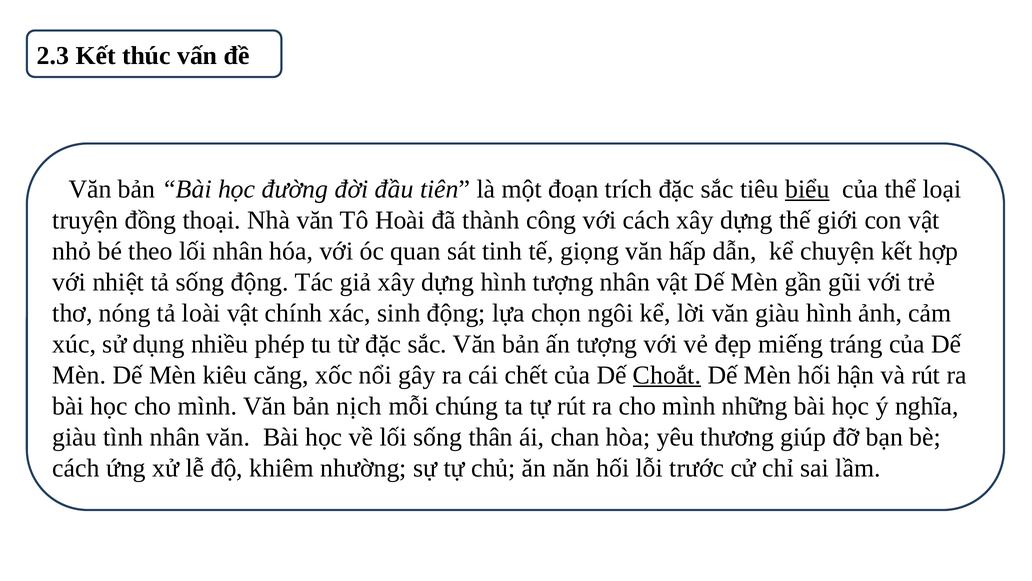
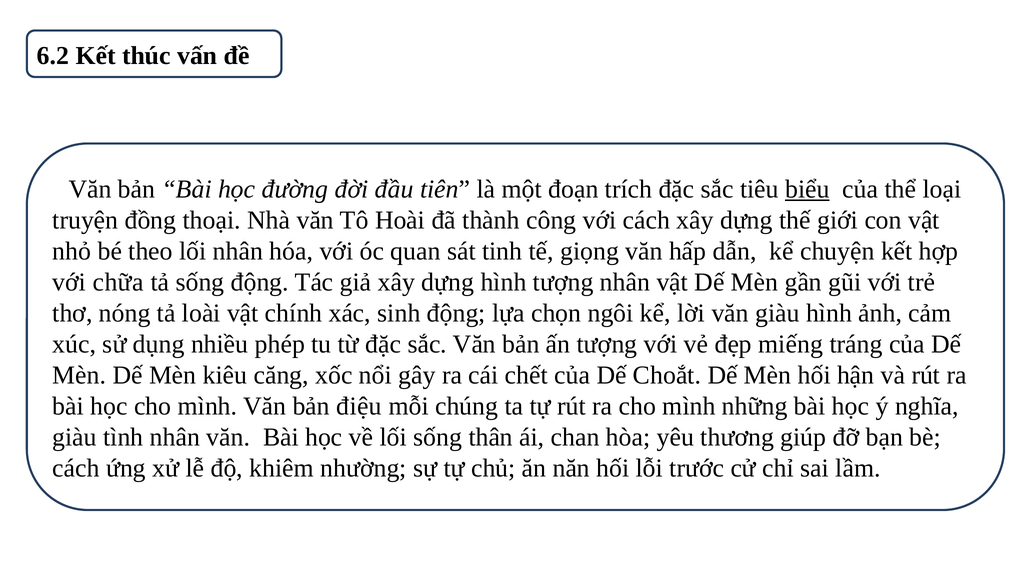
2.3: 2.3 -> 6.2
nhiệt: nhiệt -> chữa
Choắt underline: present -> none
nịch: nịch -> điệu
